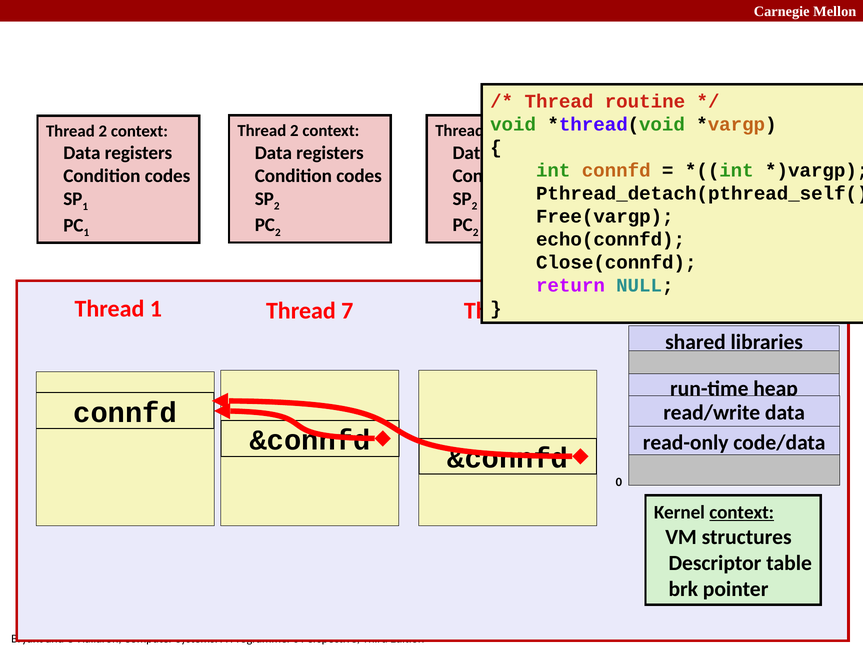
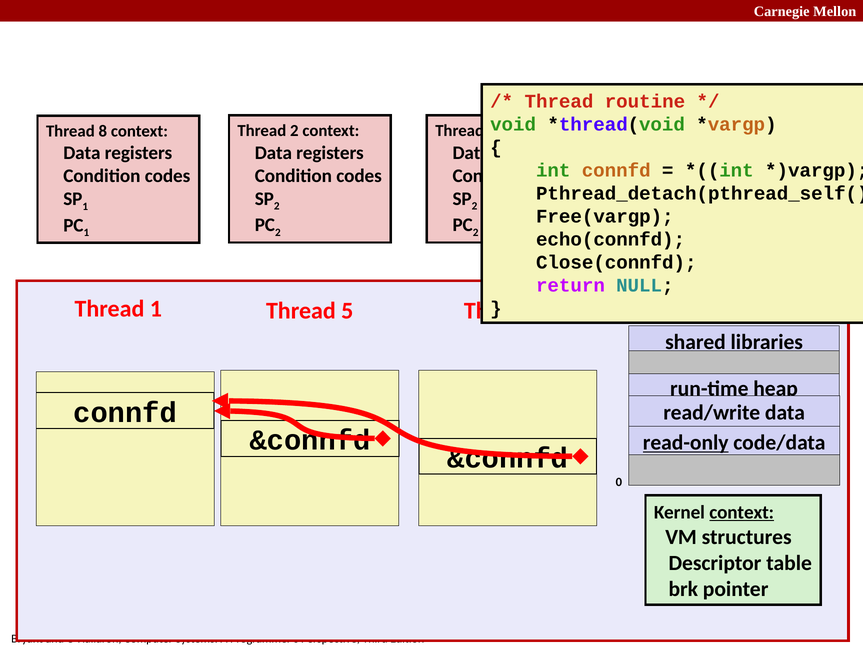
2 at (103, 131): 2 -> 8
7: 7 -> 5
read-only underline: none -> present
